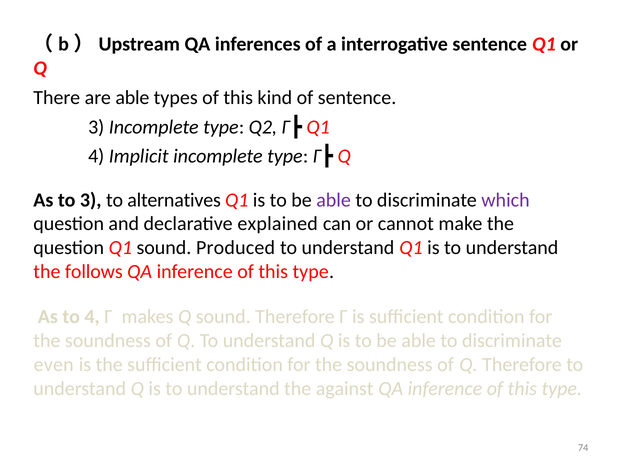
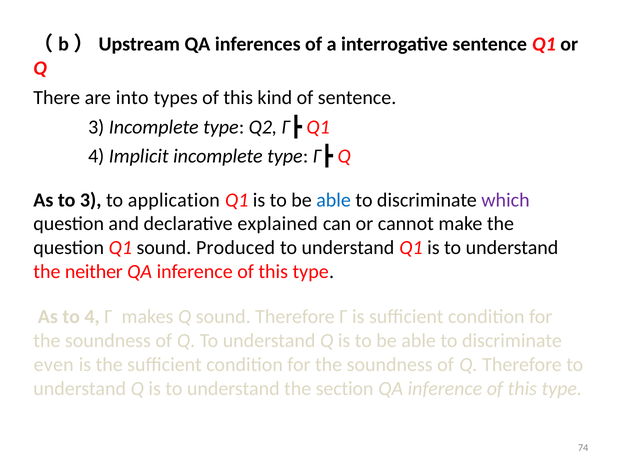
are able: able -> into
alternatives: alternatives -> application
able at (334, 200) colour: purple -> blue
follows: follows -> neither
against: against -> section
